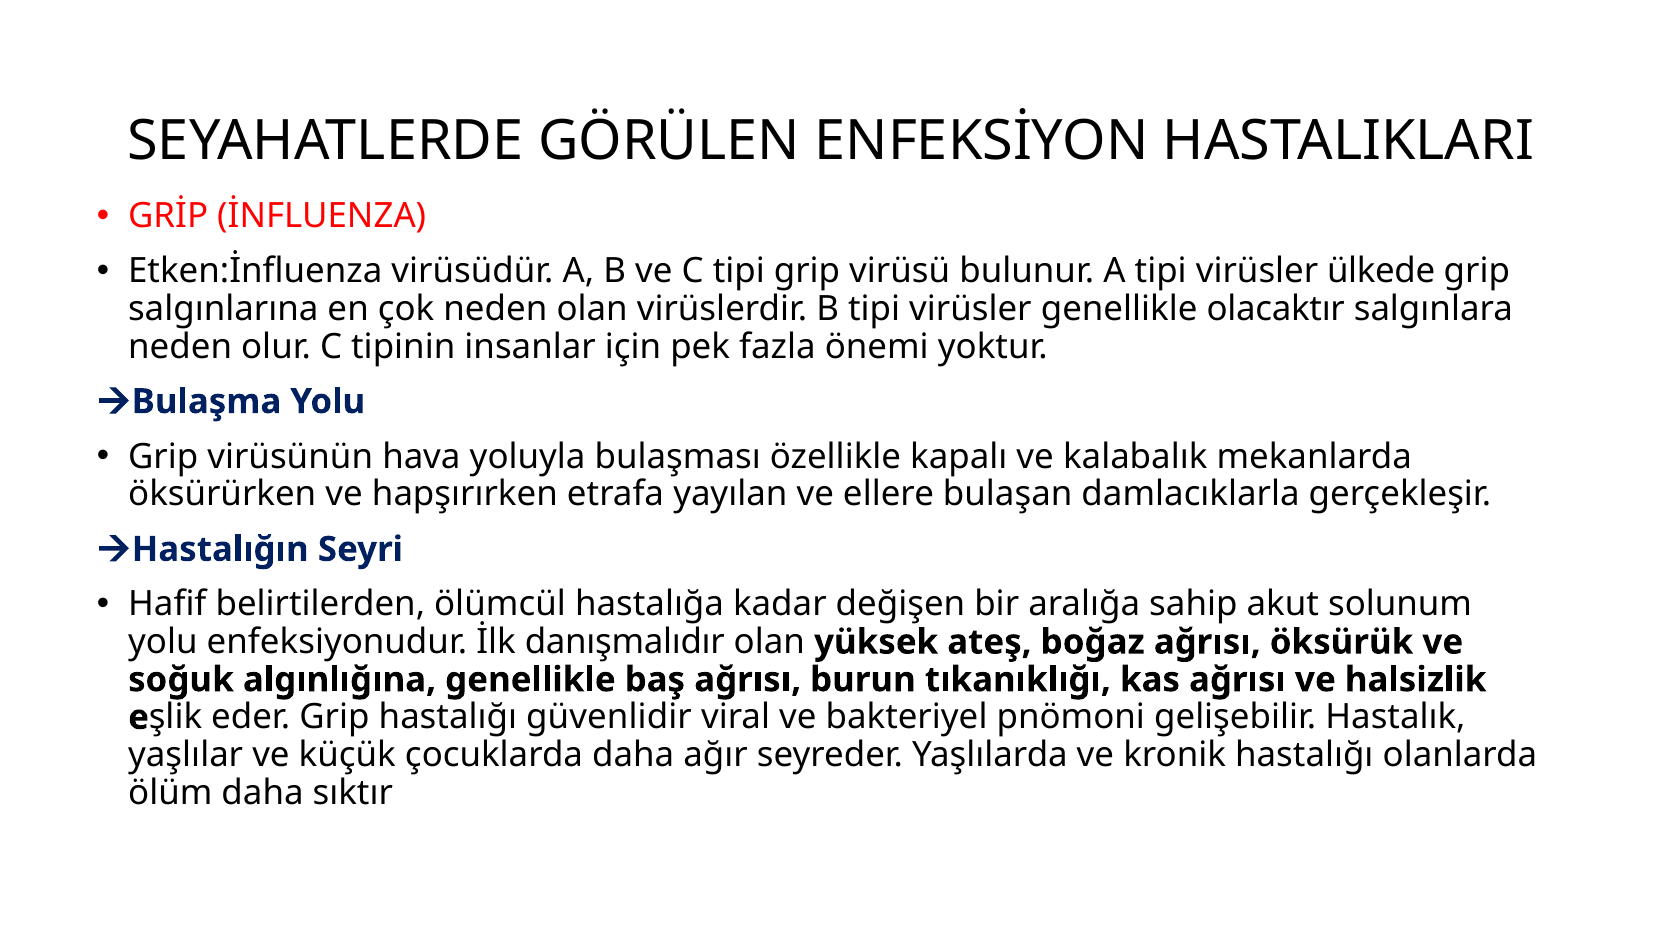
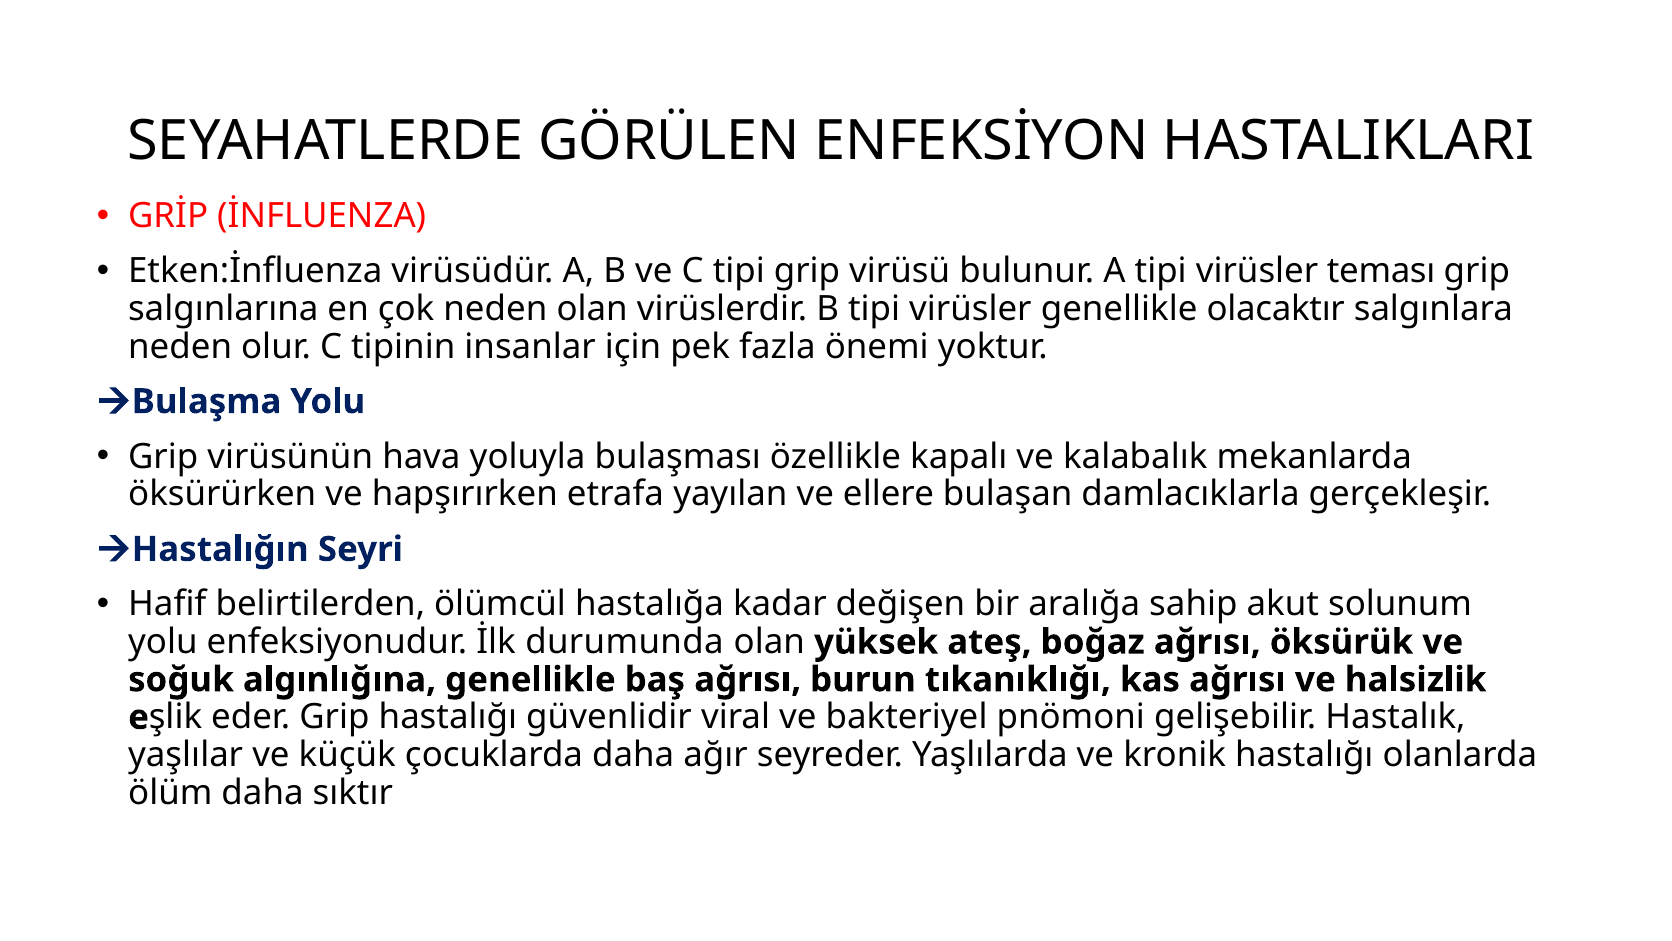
ülkede: ülkede -> teması
danışmalıdır: danışmalıdır -> durumunda
